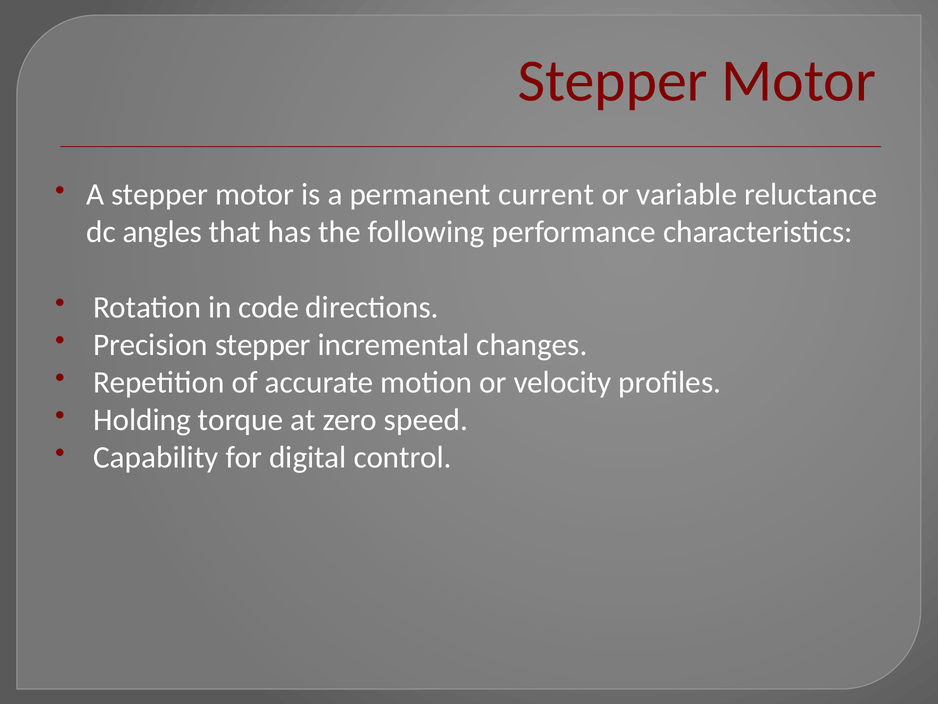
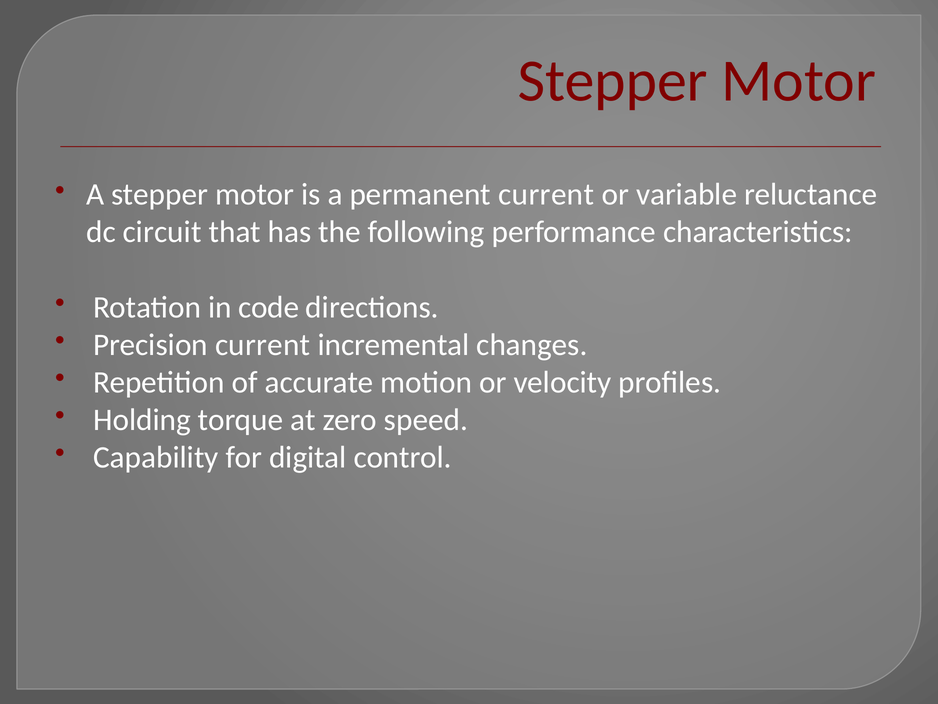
angles: angles -> circuit
Precision stepper: stepper -> current
